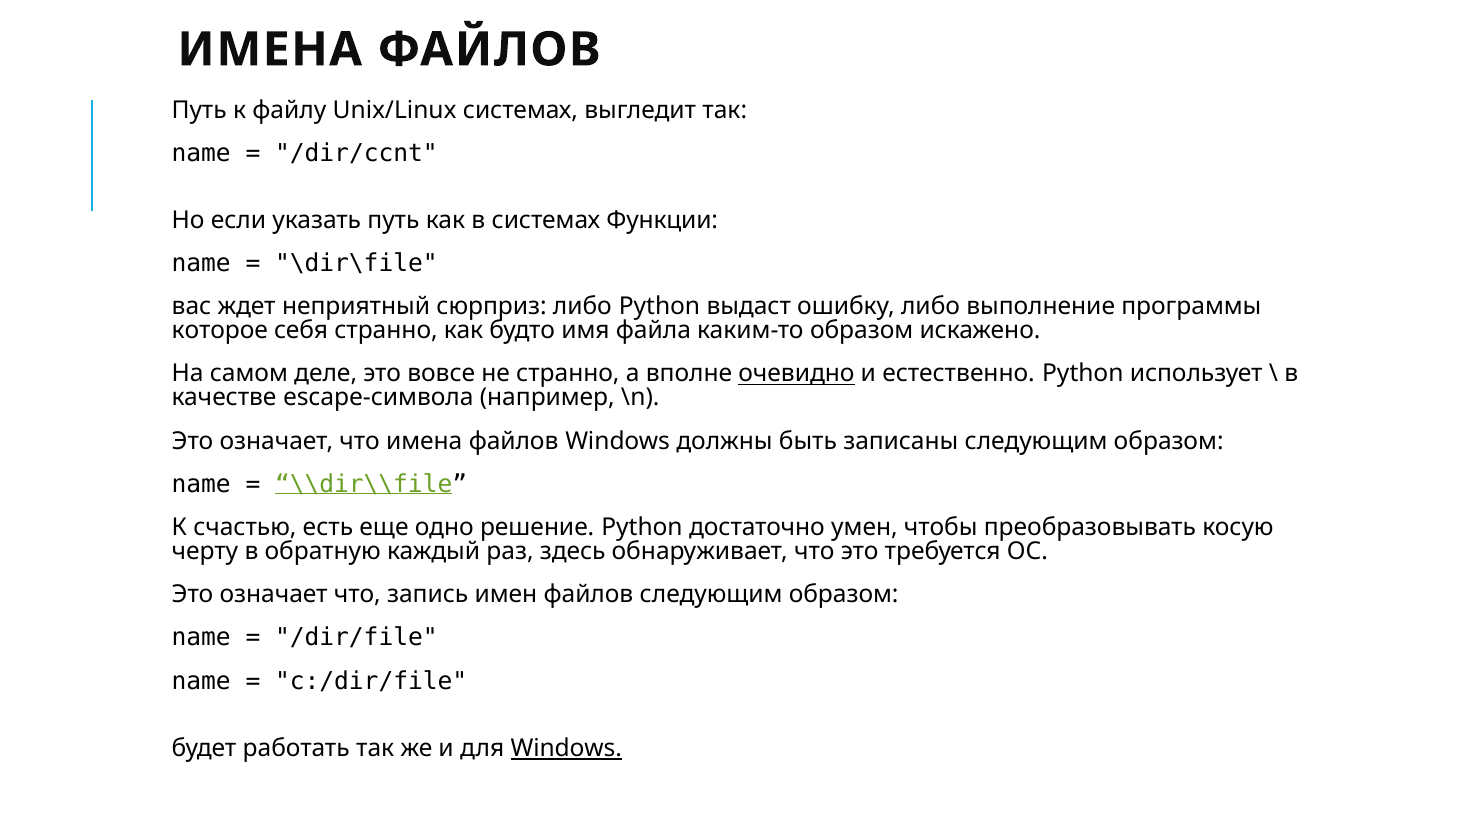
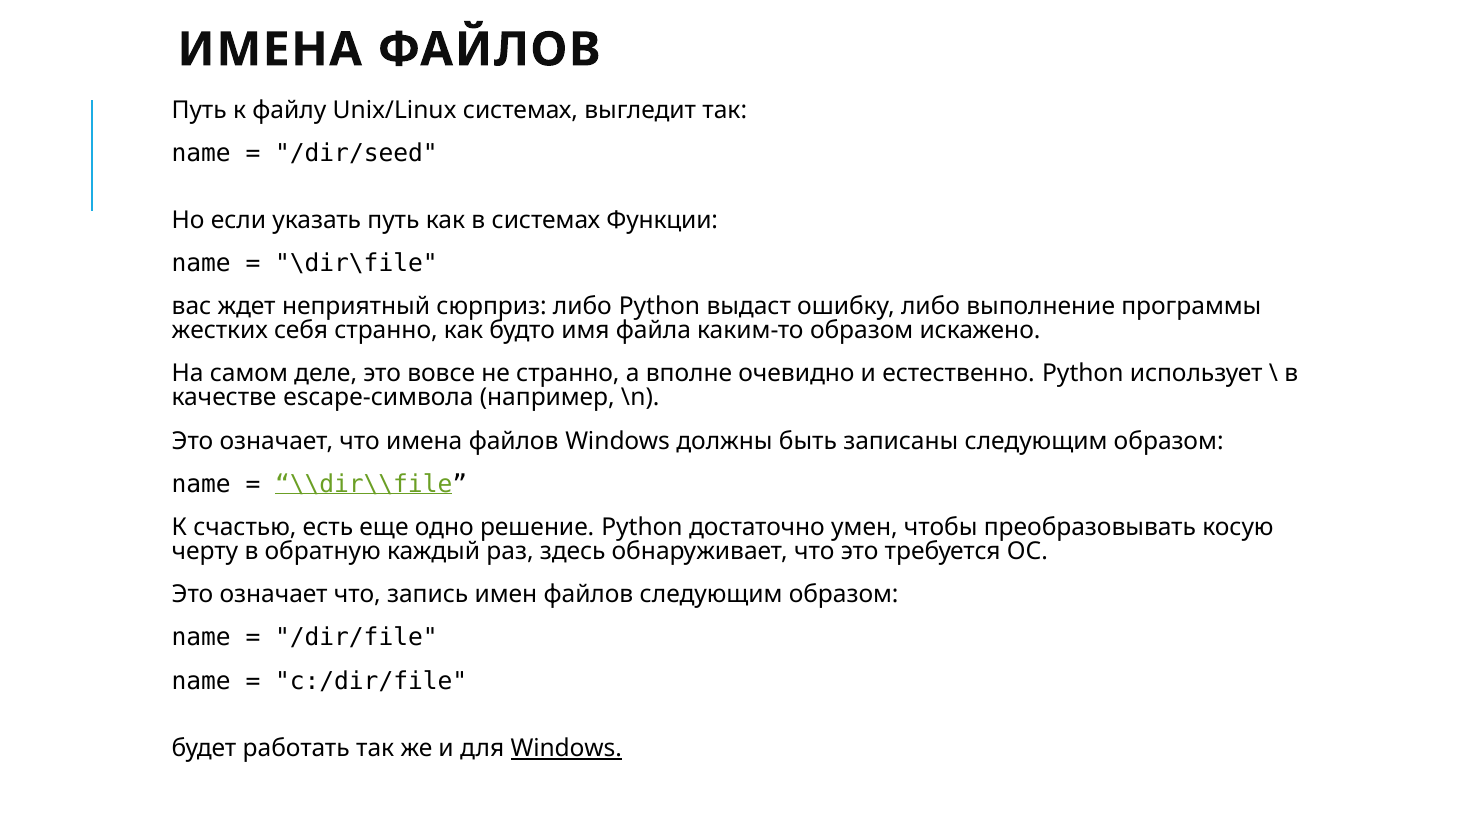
/dir/ccnt: /dir/ccnt -> /dir/seed
которое: которое -> жестких
очевидно underline: present -> none
